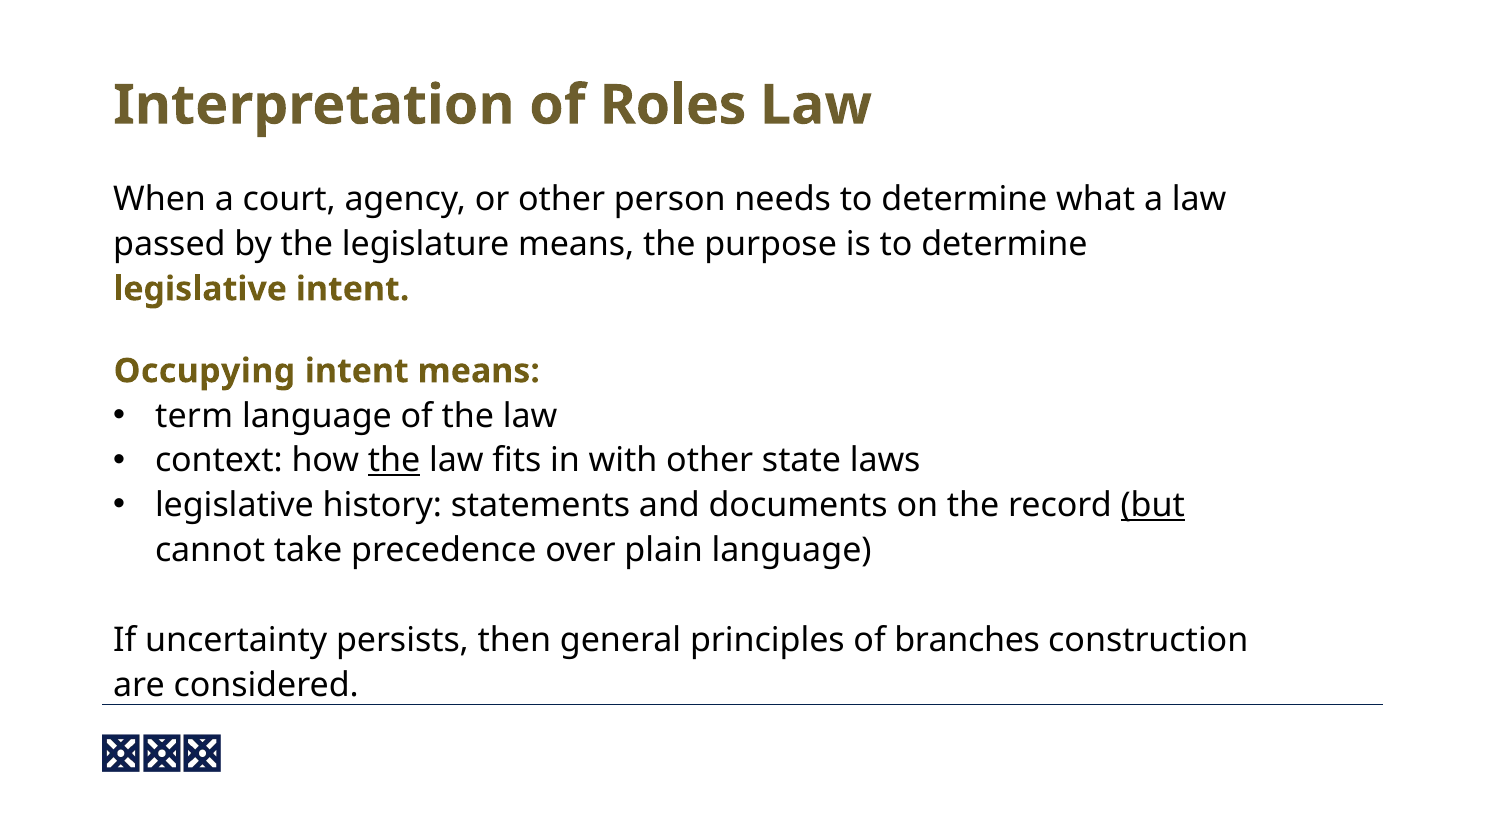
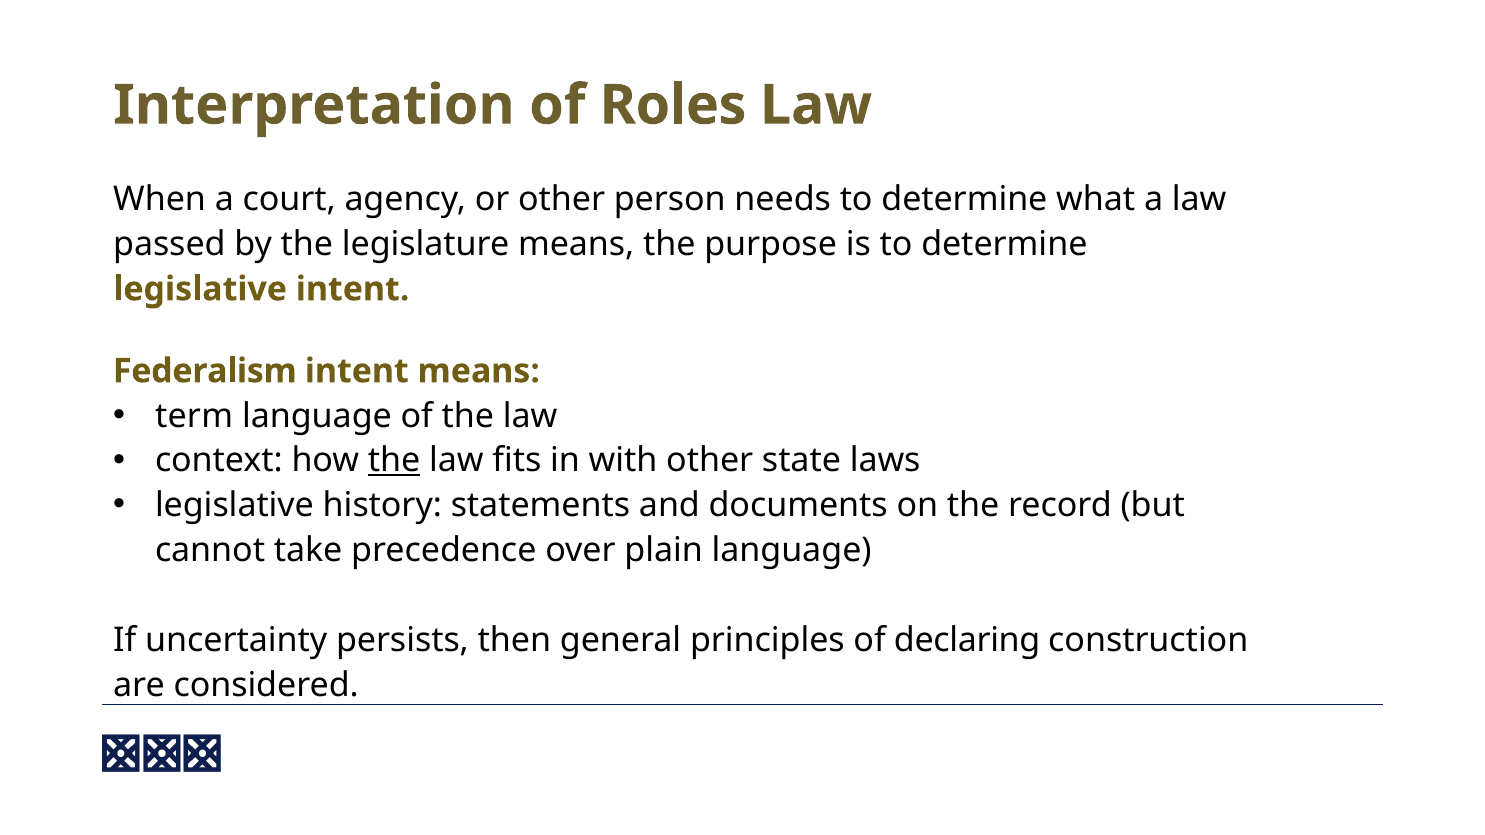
Occupying: Occupying -> Federalism
but underline: present -> none
branches: branches -> declaring
